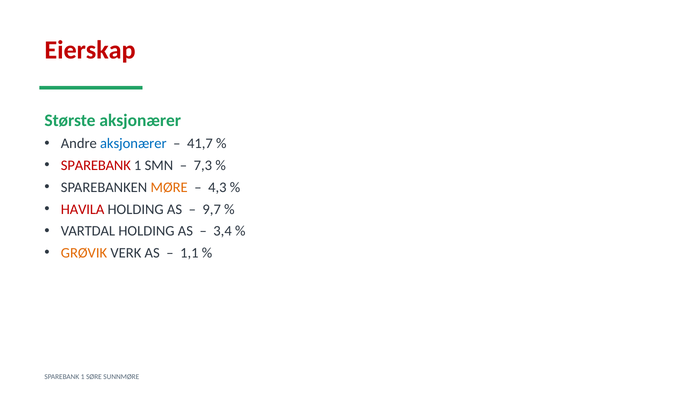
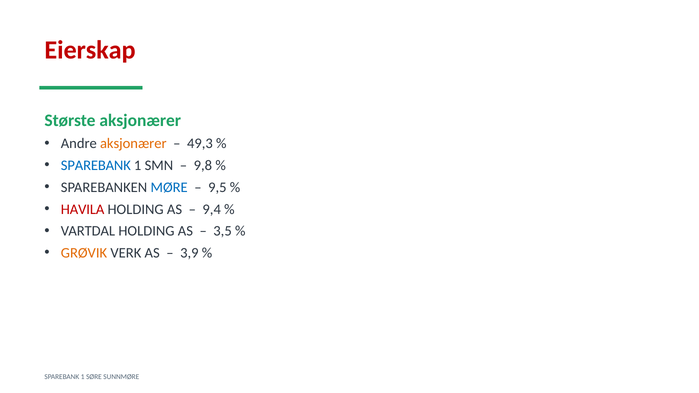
aksjonærer at (133, 144) colour: blue -> orange
41,7: 41,7 -> 49,3
SPAREBANK at (96, 166) colour: red -> blue
7,3: 7,3 -> 9,8
MØRE colour: orange -> blue
4,3: 4,3 -> 9,5
9,7: 9,7 -> 9,4
3,4: 3,4 -> 3,5
1,1: 1,1 -> 3,9
